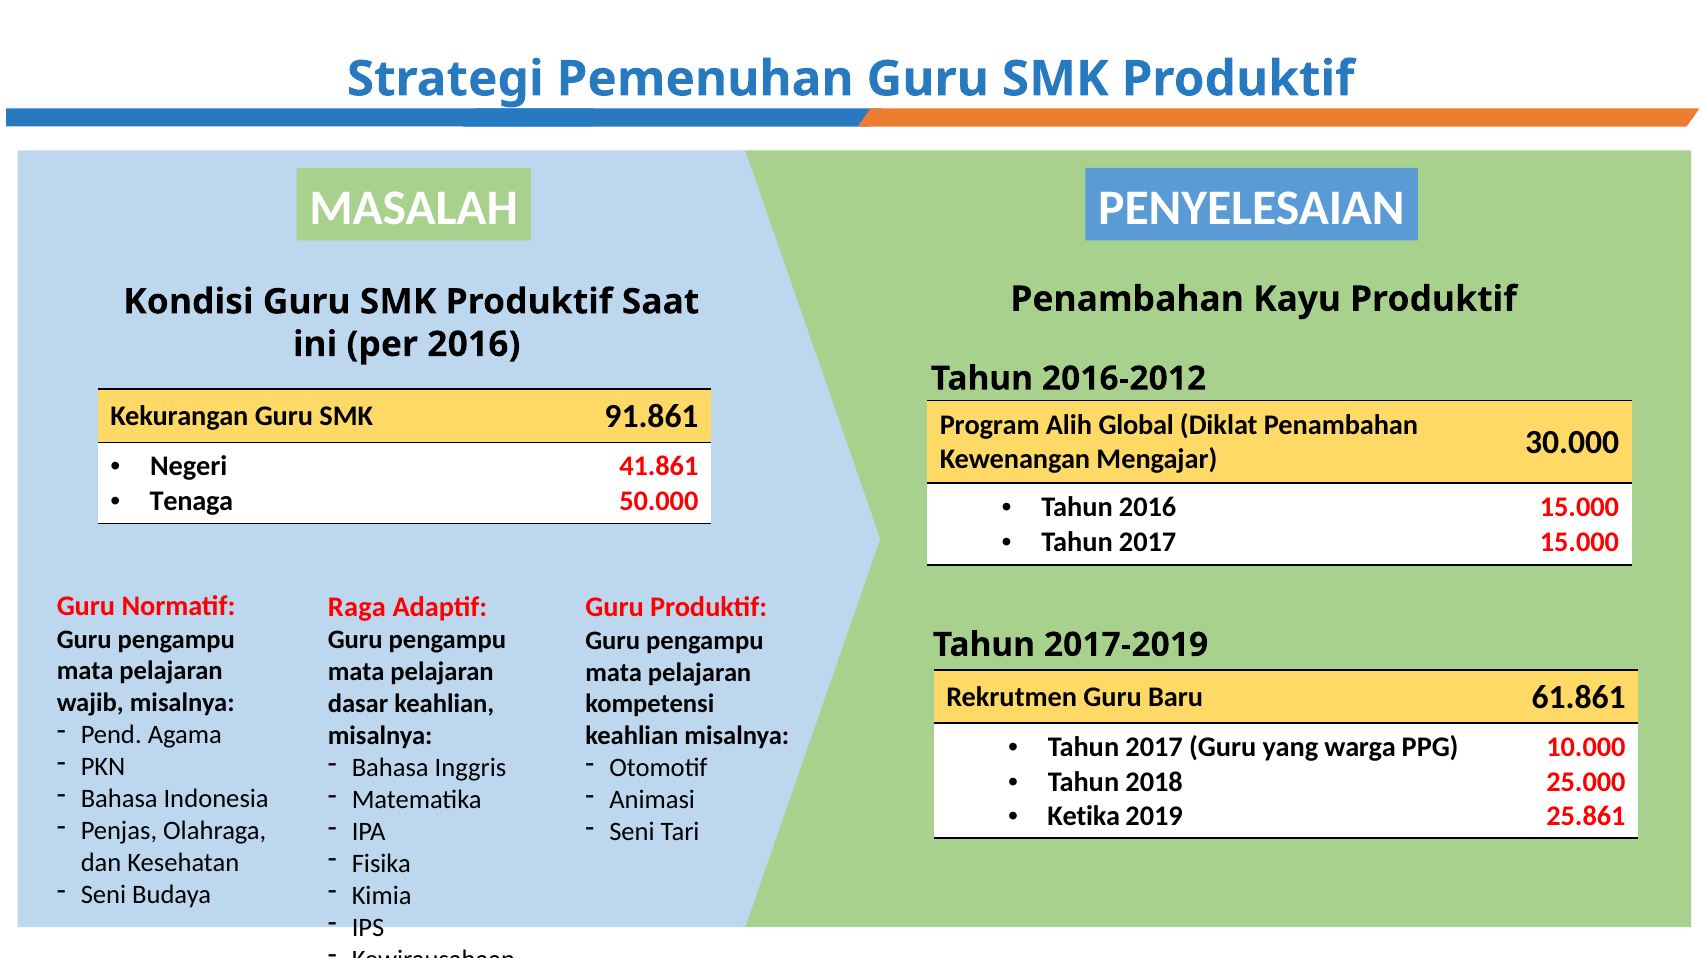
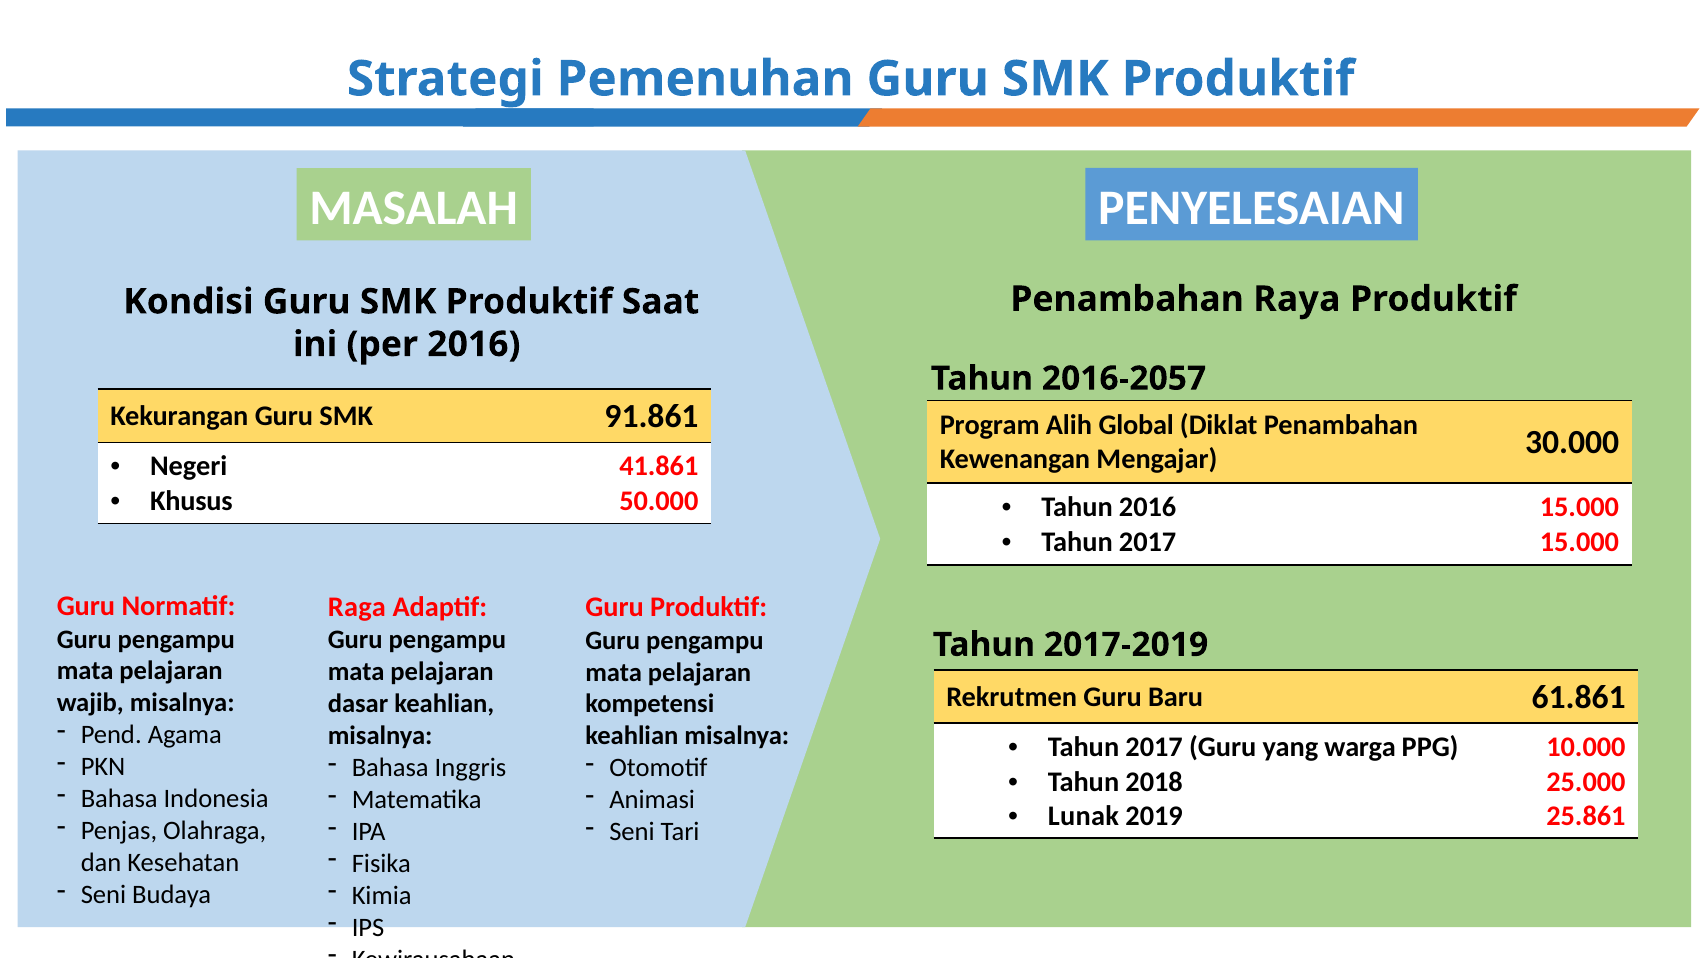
Kayu: Kayu -> Raya
2016-2012: 2016-2012 -> 2016-2057
Tenaga: Tenaga -> Khusus
Ketika: Ketika -> Lunak
